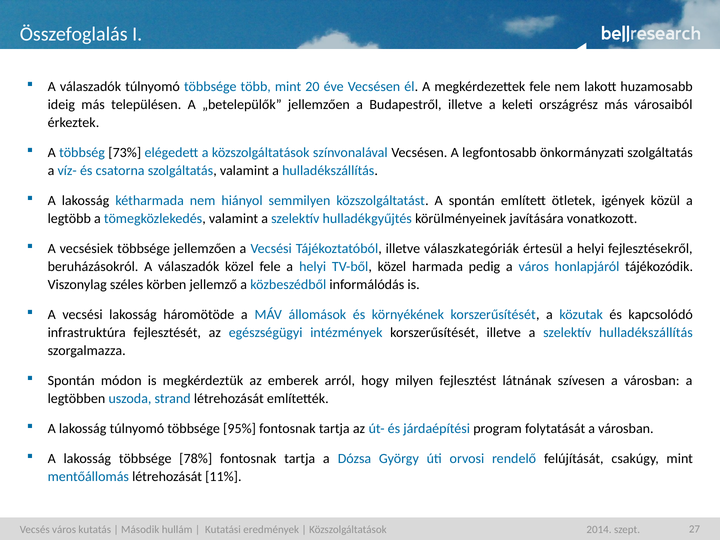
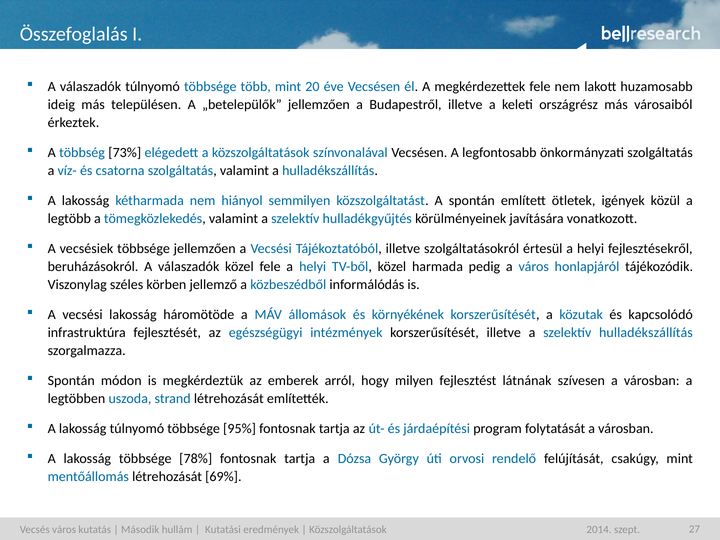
válaszkategóriák: válaszkategóriák -> szolgáltatásokról
11%: 11% -> 69%
